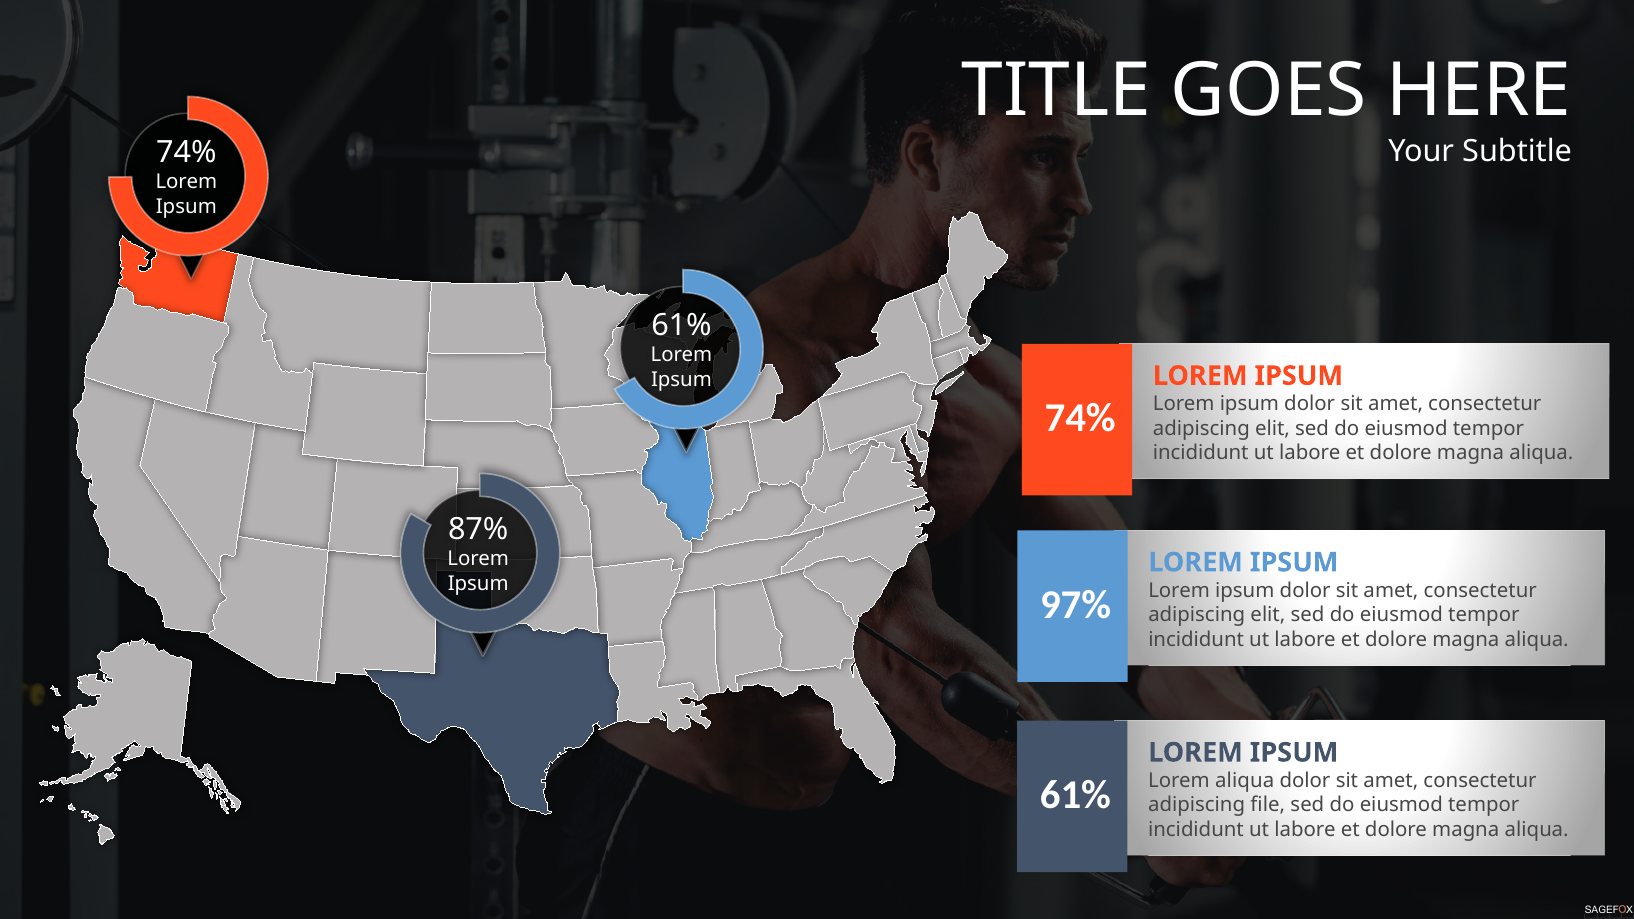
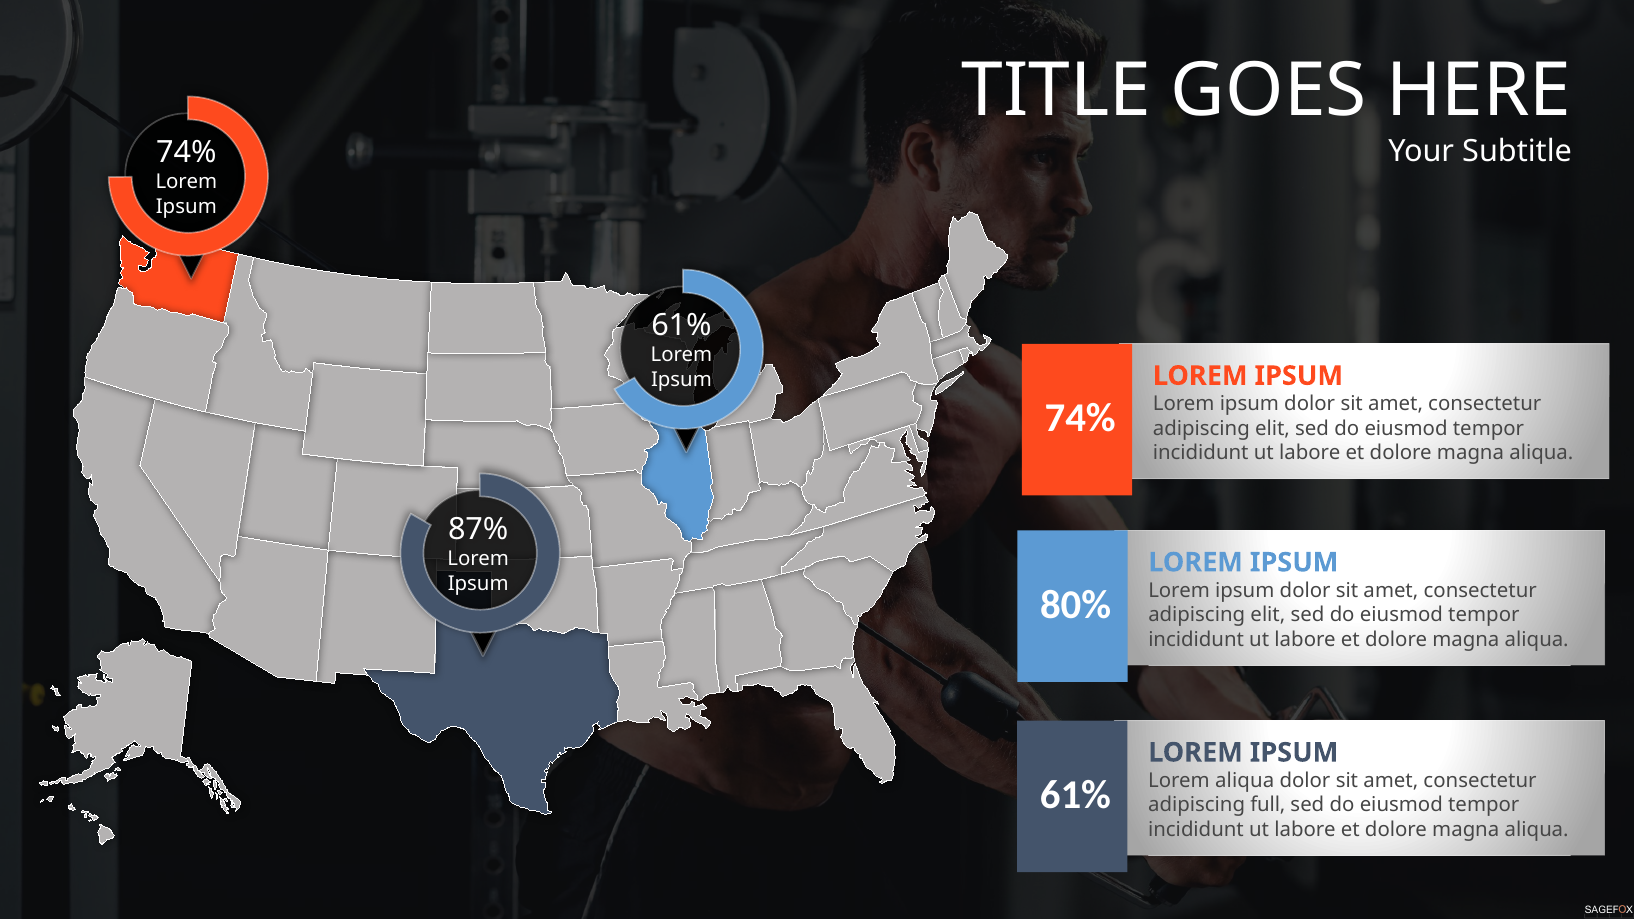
97%: 97% -> 80%
file: file -> full
